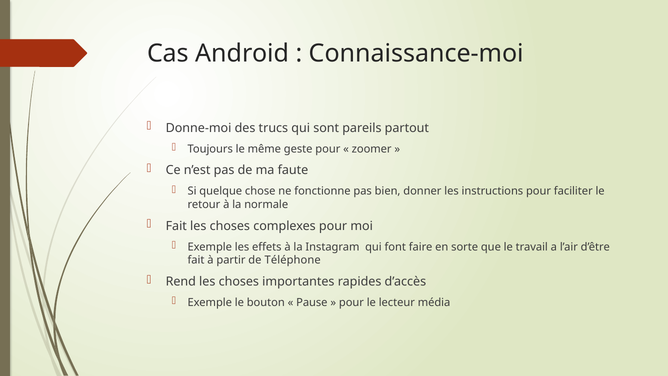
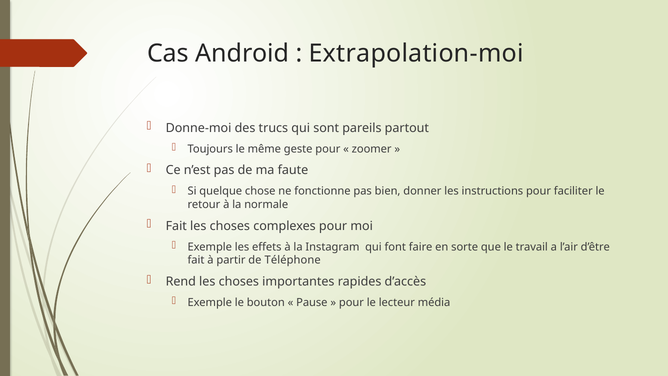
Connaissance-moi: Connaissance-moi -> Extrapolation-moi
